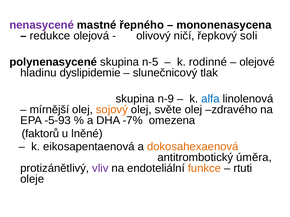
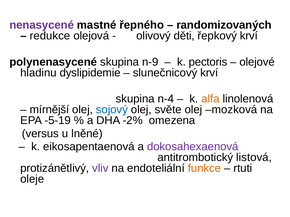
mononenasycena: mononenasycena -> randomizovaných
ničí: ničí -> děti
řepkový soli: soli -> krví
n-5: n-5 -> n-9
rodinné: rodinné -> pectoris
slunečnicový tlak: tlak -> krví
n-9: n-9 -> n-4
alfa colour: blue -> orange
sojový colour: orange -> blue
zdravého: zdravého -> mozková
-5-93: -5-93 -> -5-19
-7%: -7% -> -2%
faktorů: faktorů -> versus
dokosahexaenová colour: orange -> purple
úměra: úměra -> listová
